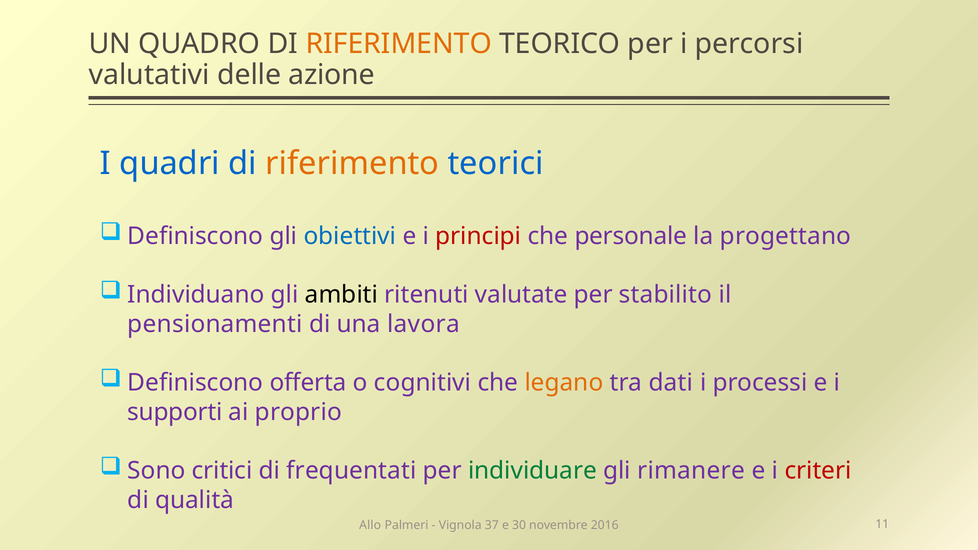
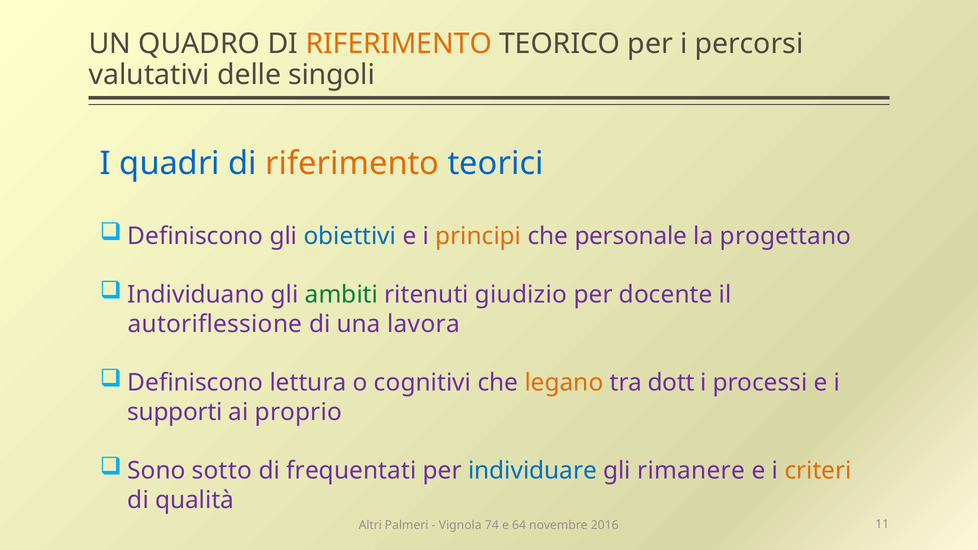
azione: azione -> singoli
principi colour: red -> orange
ambiti colour: black -> green
valutate: valutate -> giudizio
stabilito: stabilito -> docente
pensionamenti: pensionamenti -> autoriflessione
offerta: offerta -> lettura
dati: dati -> dott
critici: critici -> sotto
individuare colour: green -> blue
criteri colour: red -> orange
Allo: Allo -> Altri
37: 37 -> 74
30: 30 -> 64
